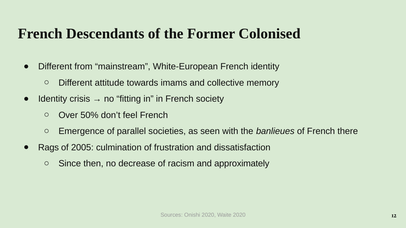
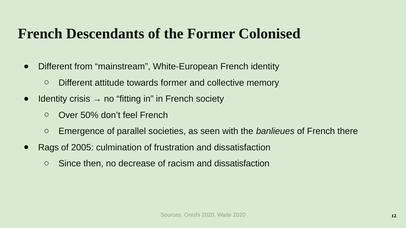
towards imams: imams -> former
racism and approximately: approximately -> dissatisfaction
